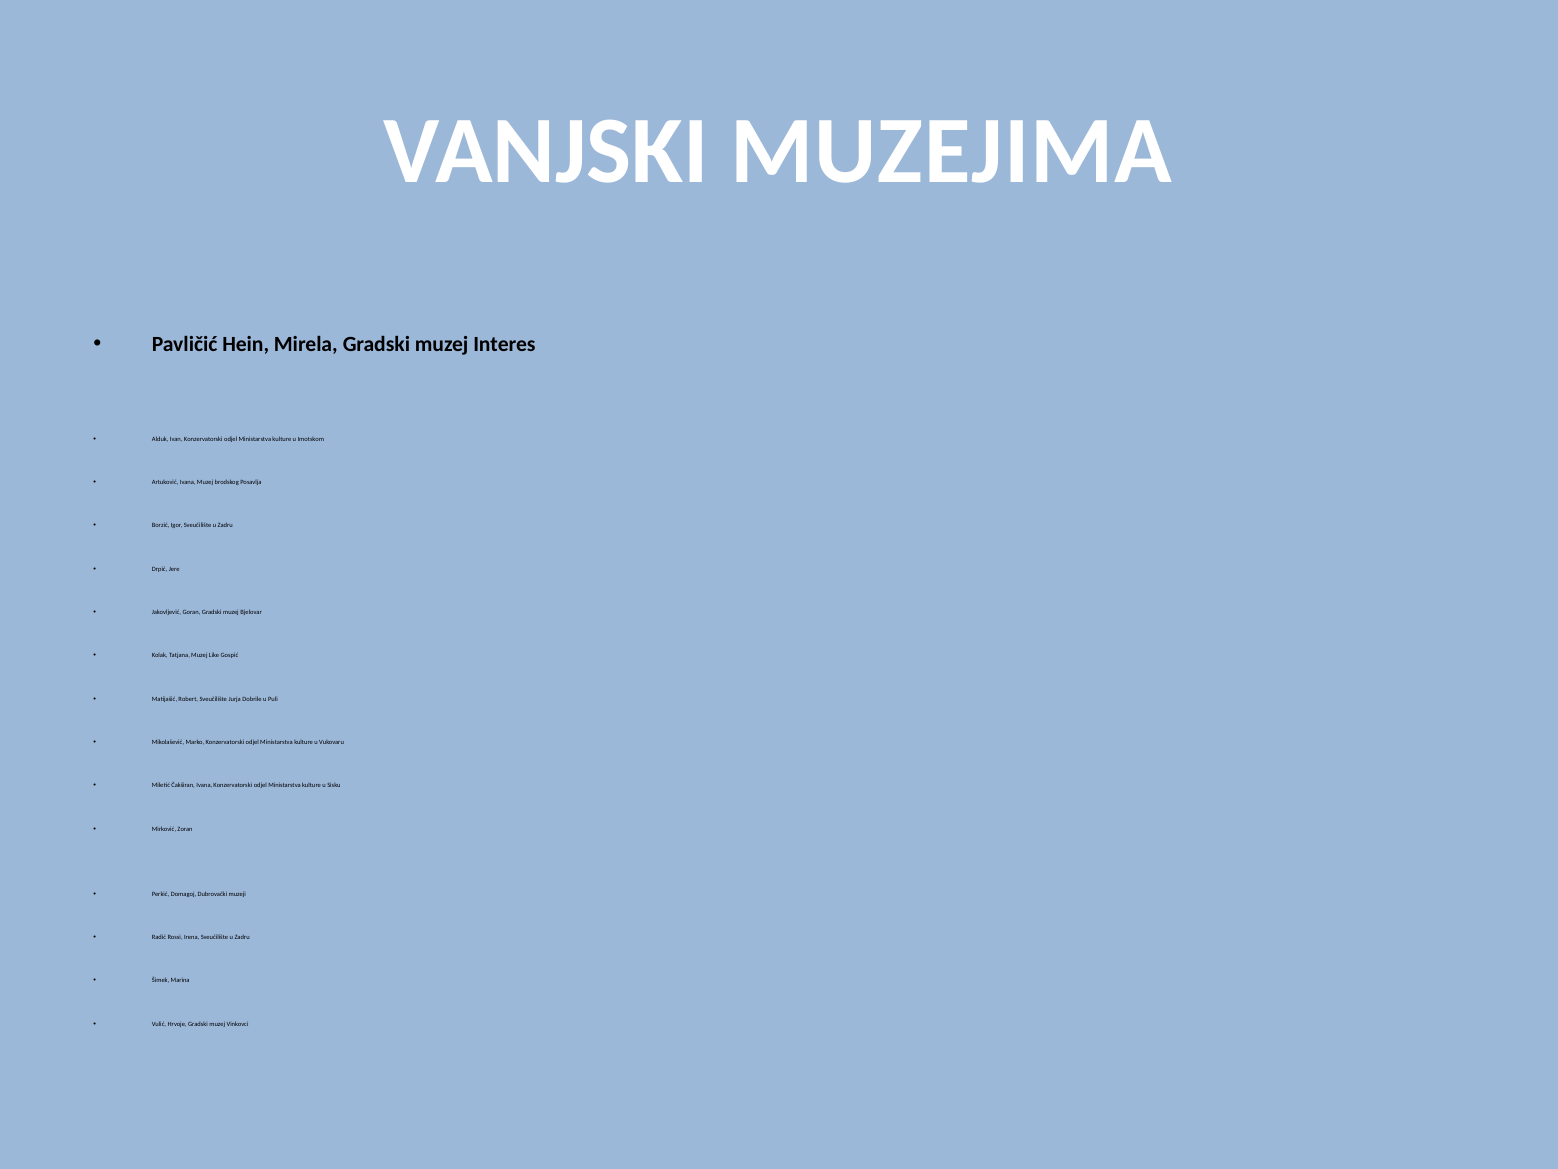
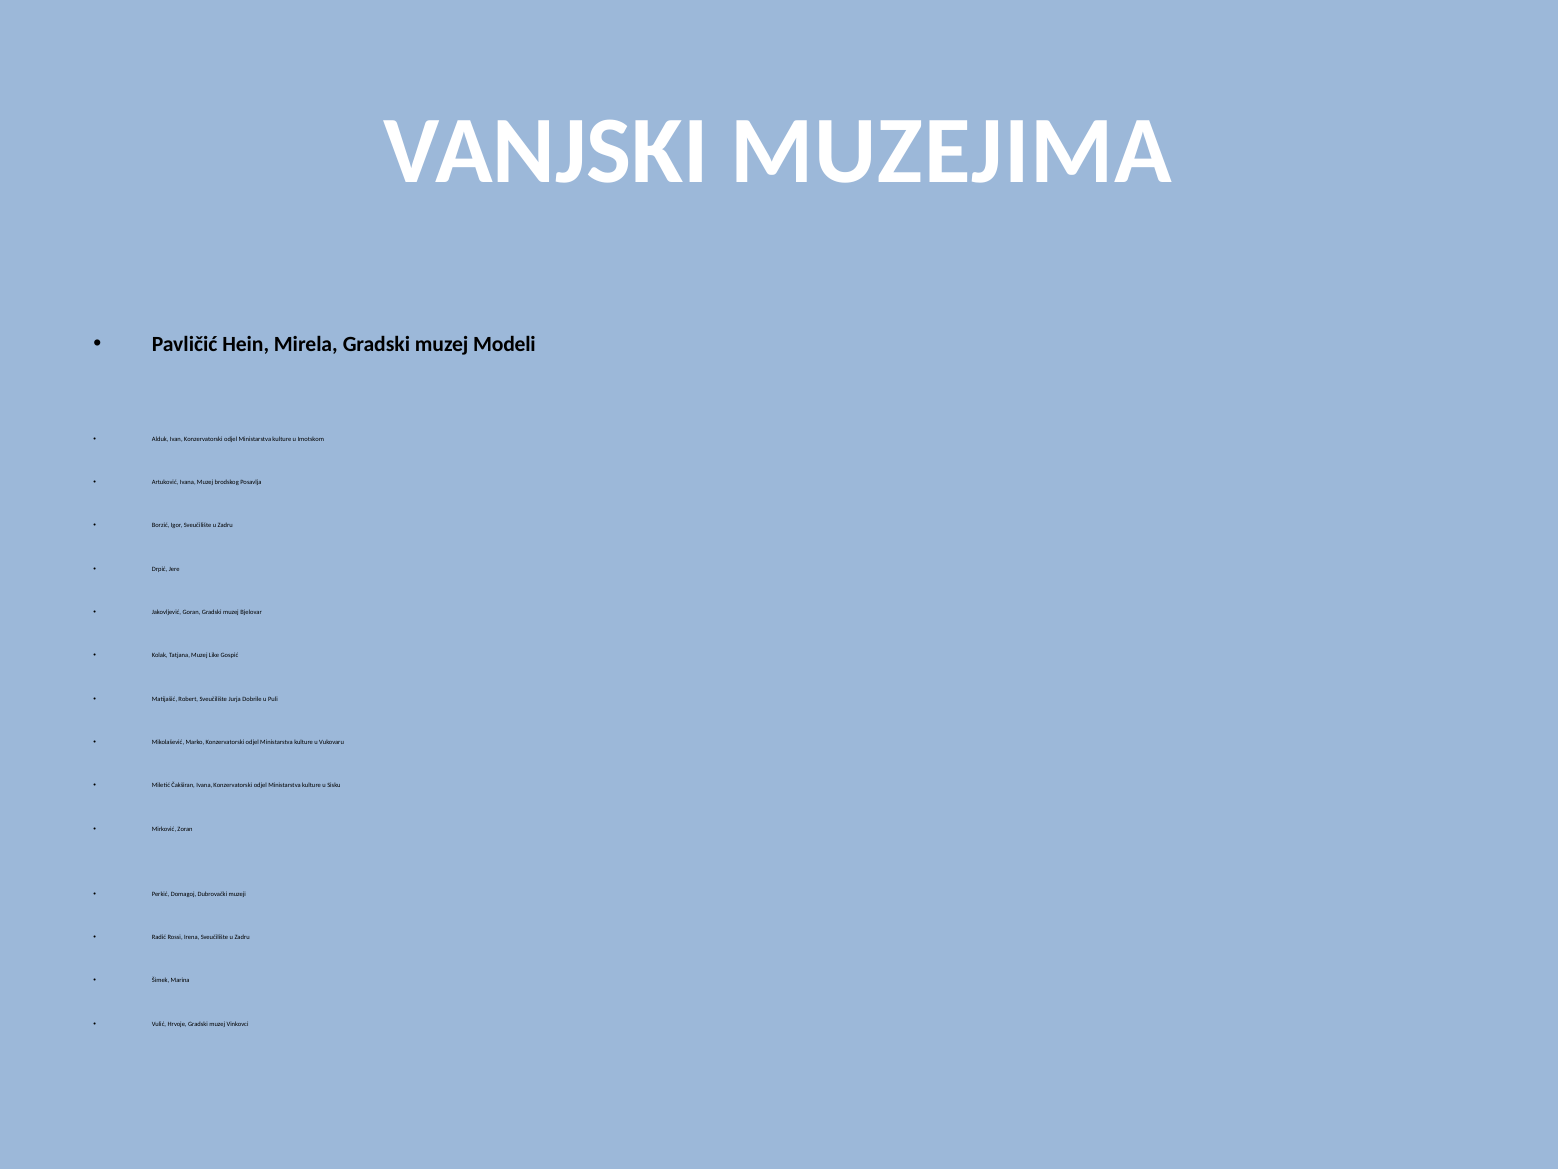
Interes: Interes -> Modeli
